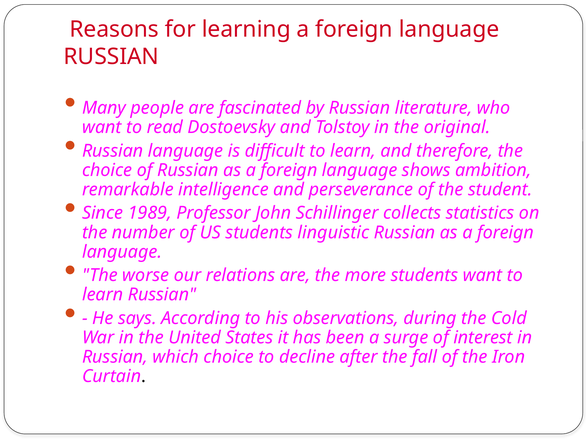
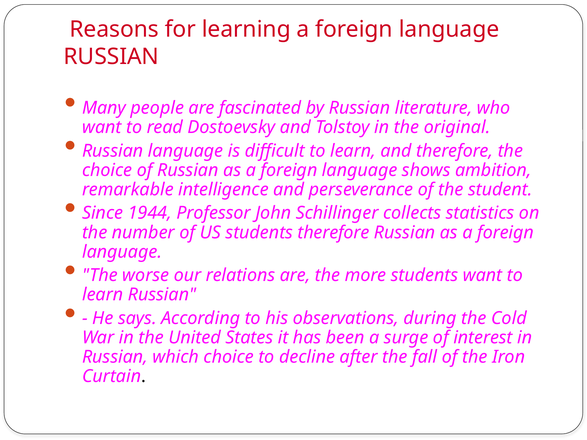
1989: 1989 -> 1944
students linguistic: linguistic -> therefore
